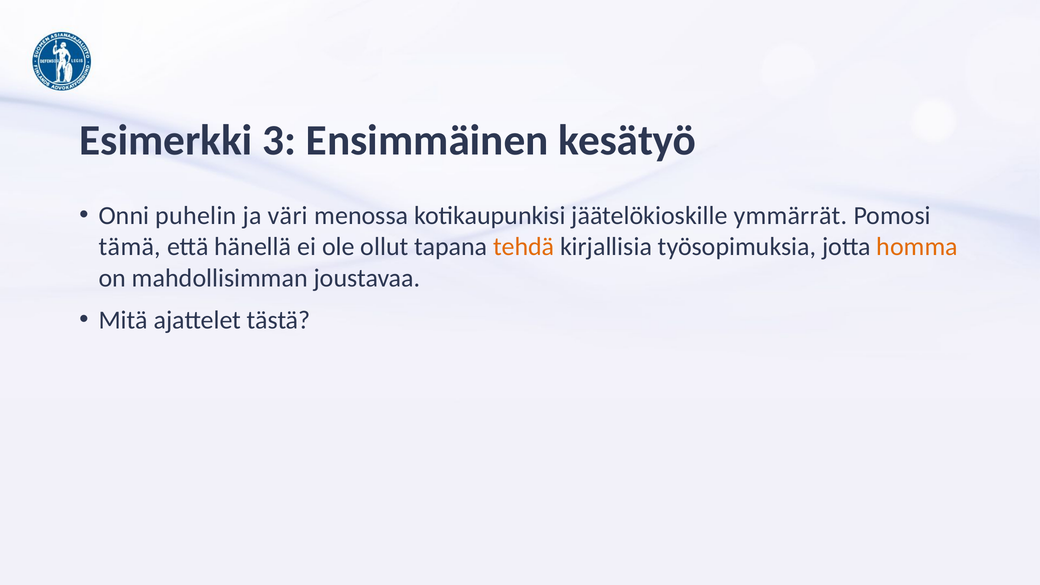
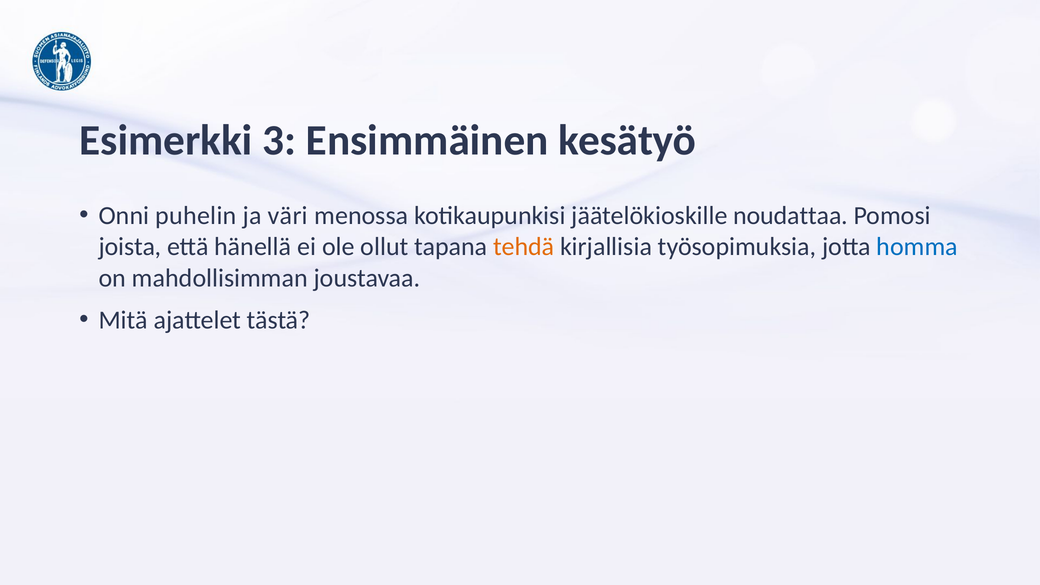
ymmärrät: ymmärrät -> noudattaa
tämä: tämä -> joista
homma colour: orange -> blue
